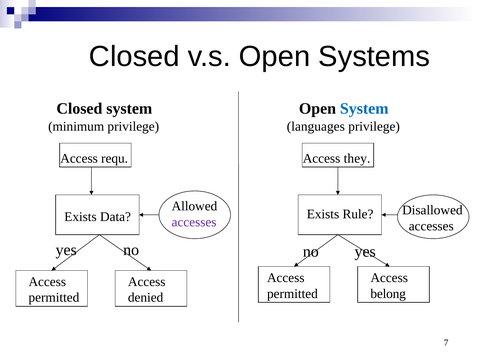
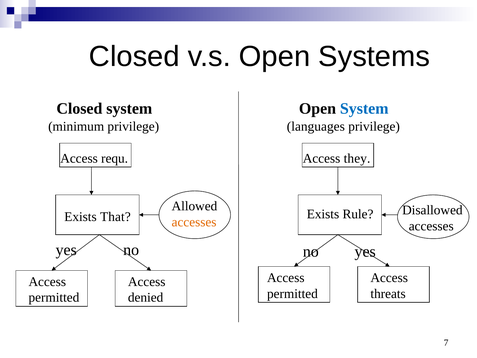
Data: Data -> That
accesses at (194, 222) colour: purple -> orange
belong: belong -> threats
